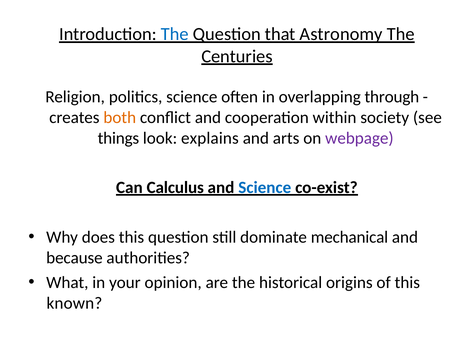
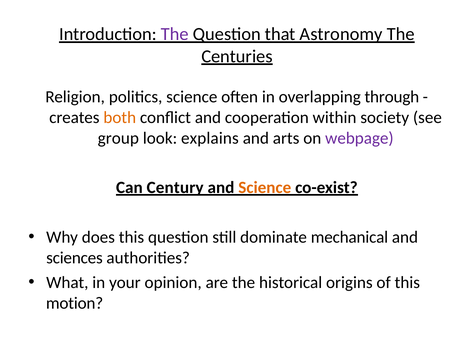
The at (175, 34) colour: blue -> purple
things: things -> group
Calculus: Calculus -> Century
Science at (265, 187) colour: blue -> orange
because: because -> sciences
known: known -> motion
